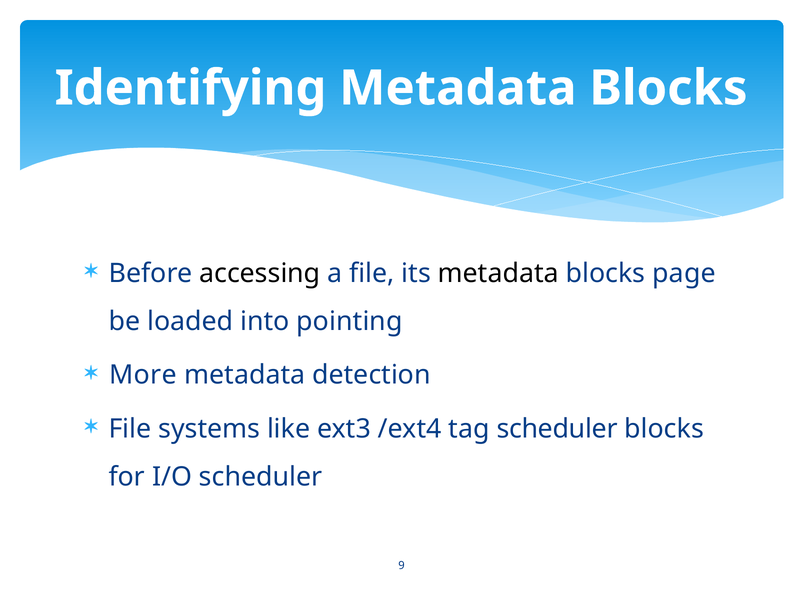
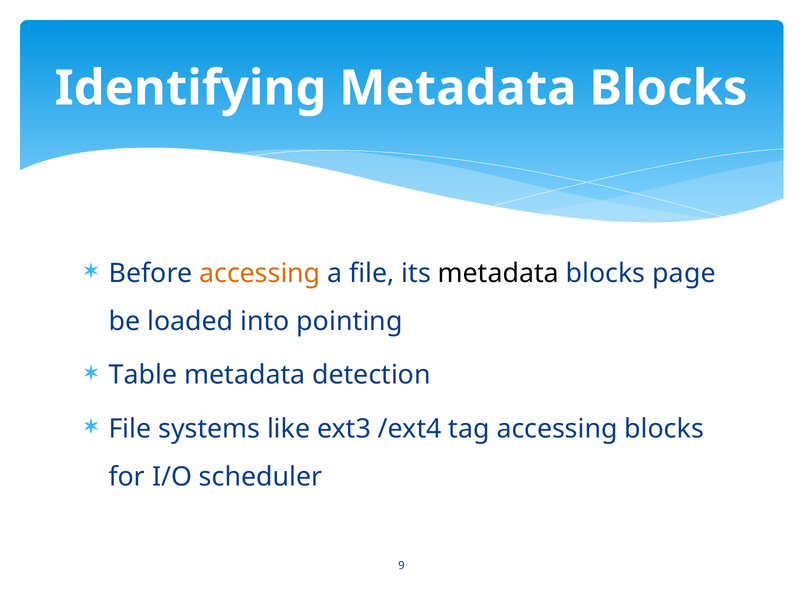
accessing at (260, 273) colour: black -> orange
More: More -> Table
tag scheduler: scheduler -> accessing
